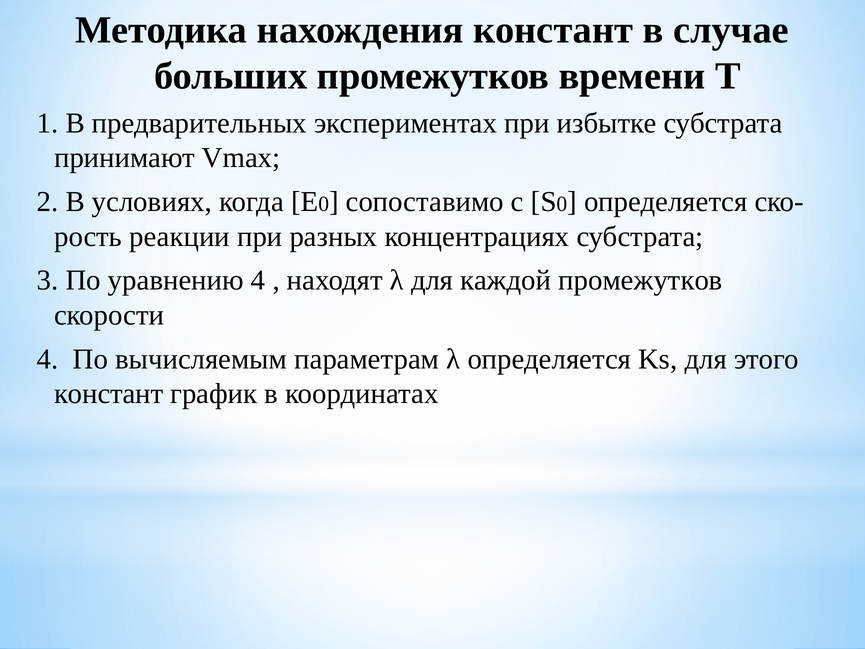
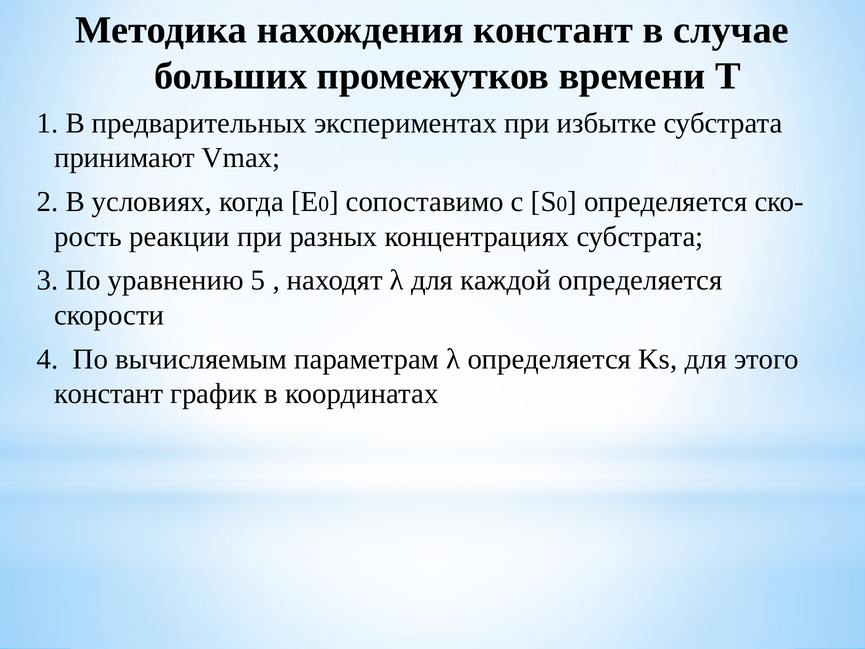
уравнению 4: 4 -> 5
каждой промежутков: промежутков -> определяется
